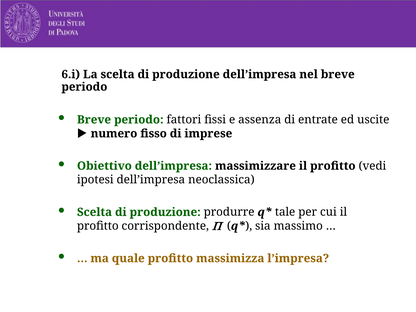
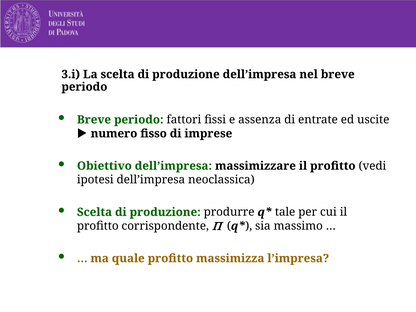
6.i: 6.i -> 3.i
